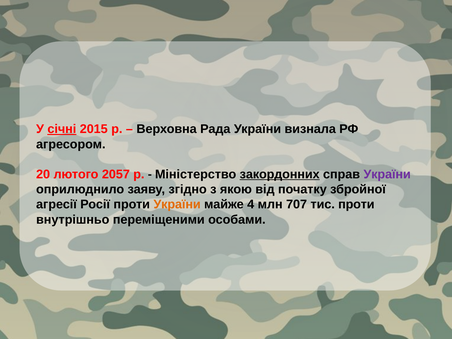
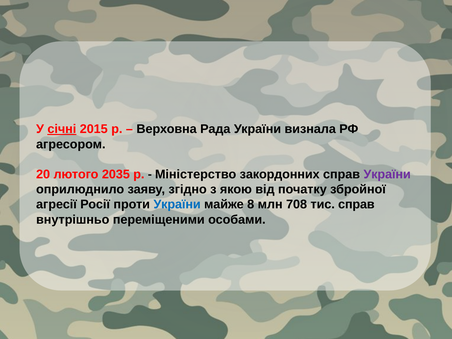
2057: 2057 -> 2035
закордонних underline: present -> none
України at (177, 204) colour: orange -> blue
4: 4 -> 8
707: 707 -> 708
тис проти: проти -> справ
